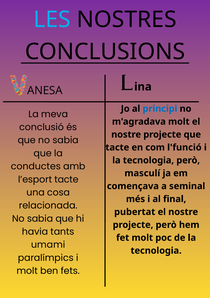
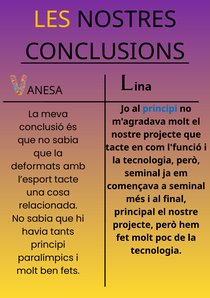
LES colour: light blue -> yellow
conductes: conductes -> deformats
masculí at (142, 173): masculí -> seminal
pubertat: pubertat -> principal
umami at (48, 244): umami -> principi
